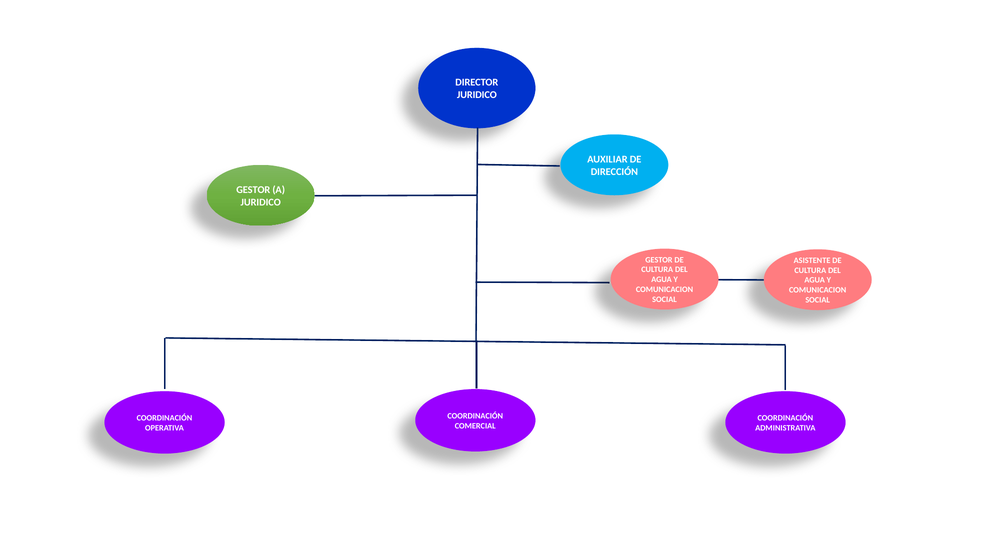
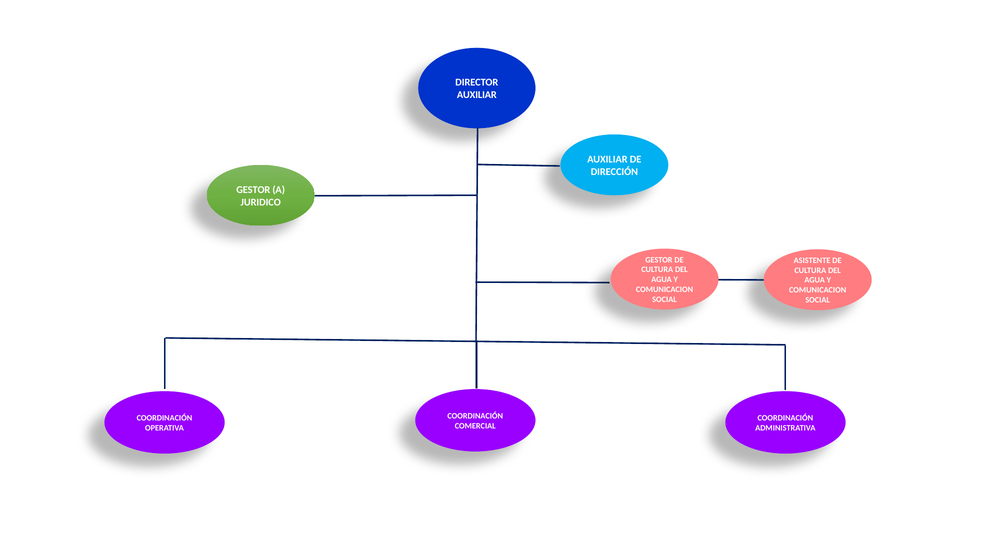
JURIDICO at (477, 95): JURIDICO -> AUXILIAR
